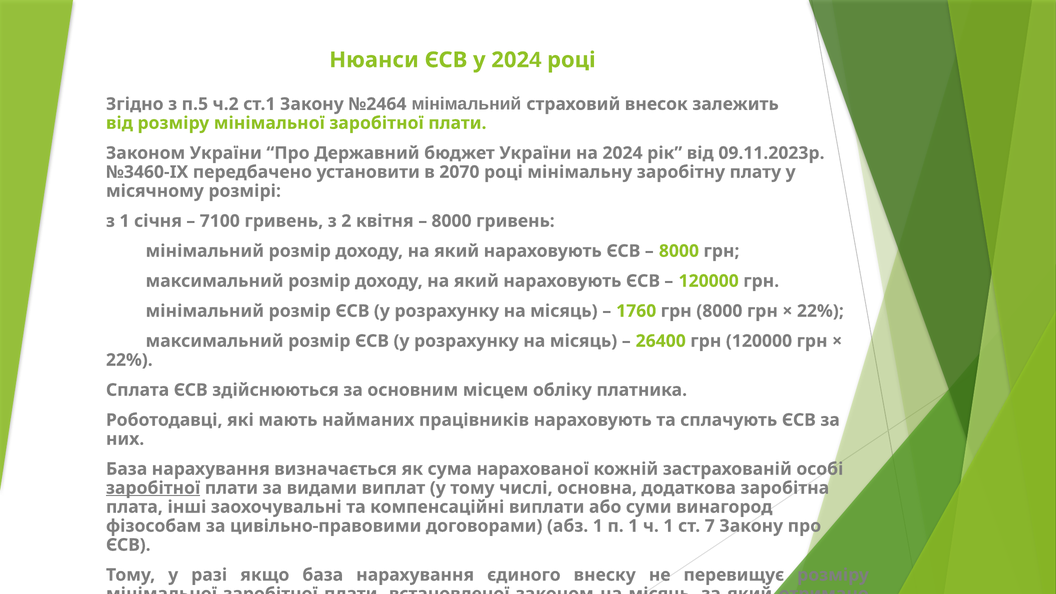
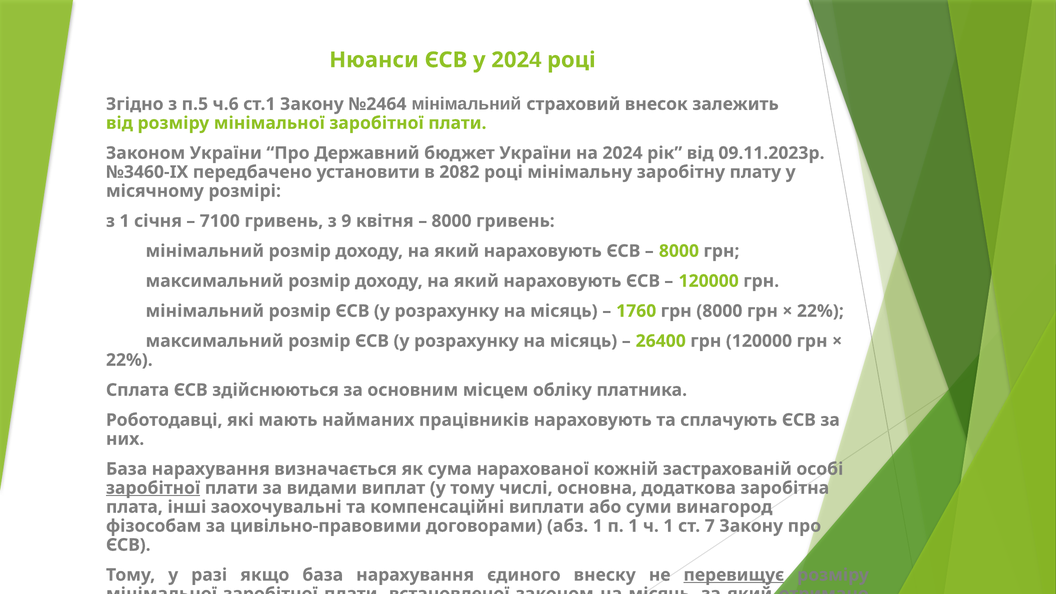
ч.2: ч.2 -> ч.6
2070: 2070 -> 2082
2: 2 -> 9
перевищує underline: none -> present
